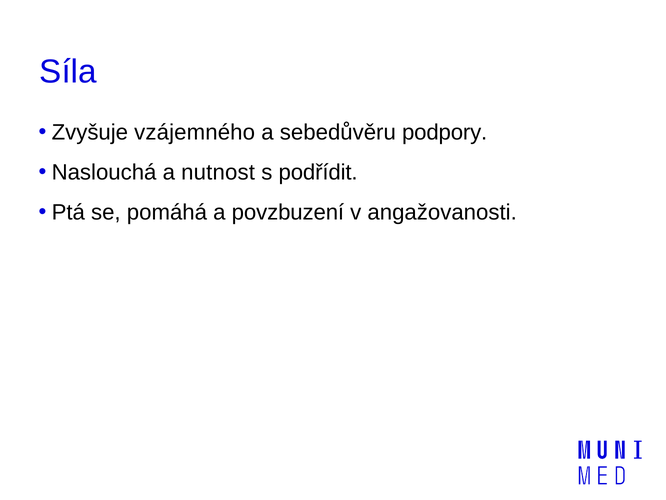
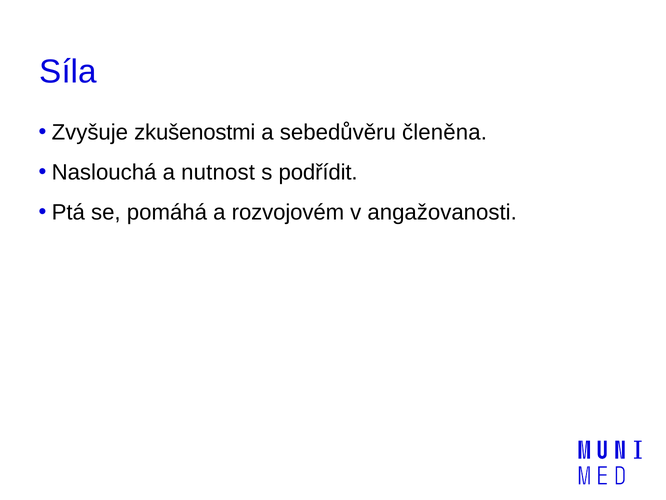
vzájemného: vzájemného -> zkušenostmi
podpory: podpory -> členěna
povzbuzení: povzbuzení -> rozvojovém
